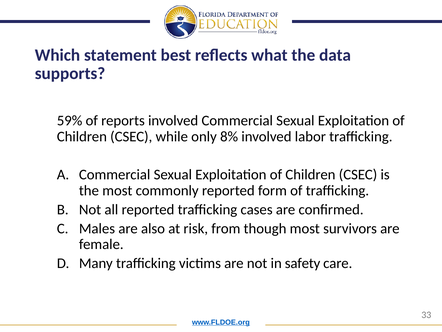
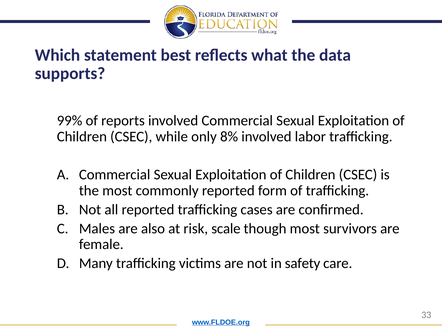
59%: 59% -> 99%
from: from -> scale
